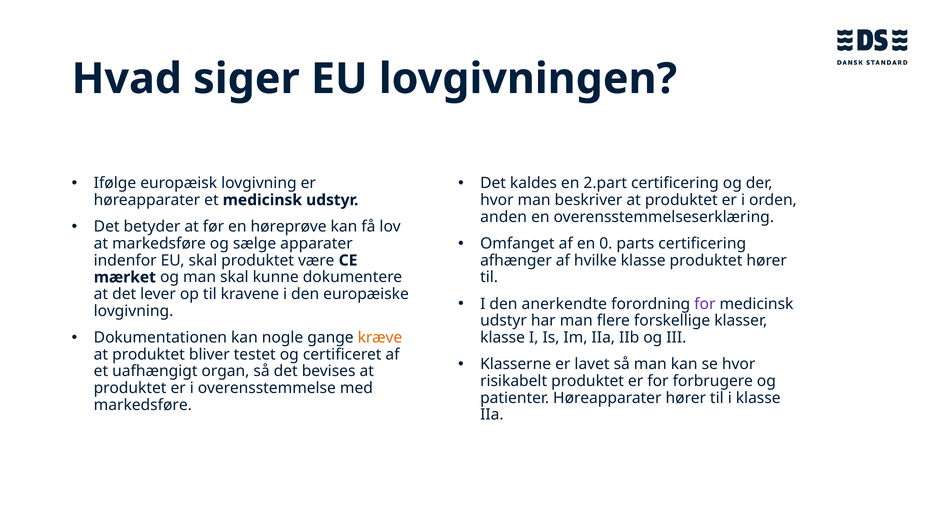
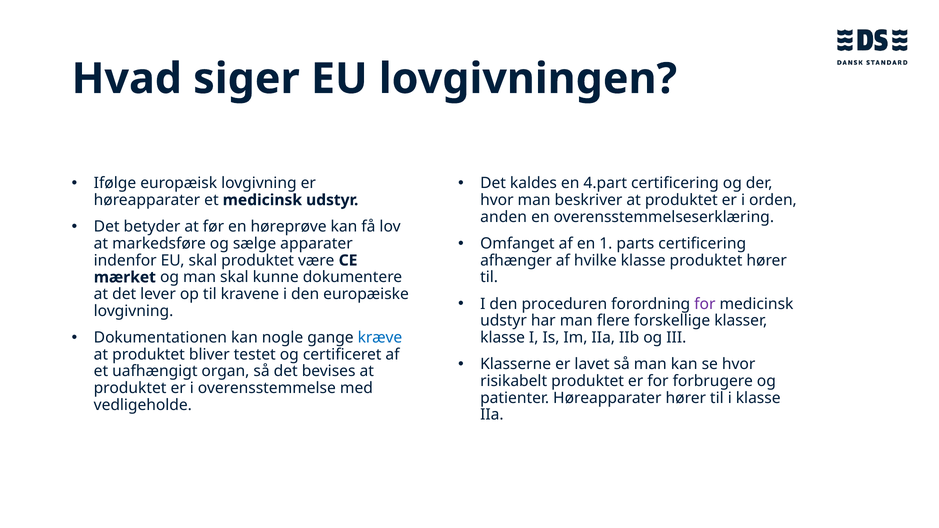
2.part: 2.part -> 4.part
0: 0 -> 1
anerkendte: anerkendte -> proceduren
kræve colour: orange -> blue
markedsføre at (143, 405): markedsføre -> vedligeholde
